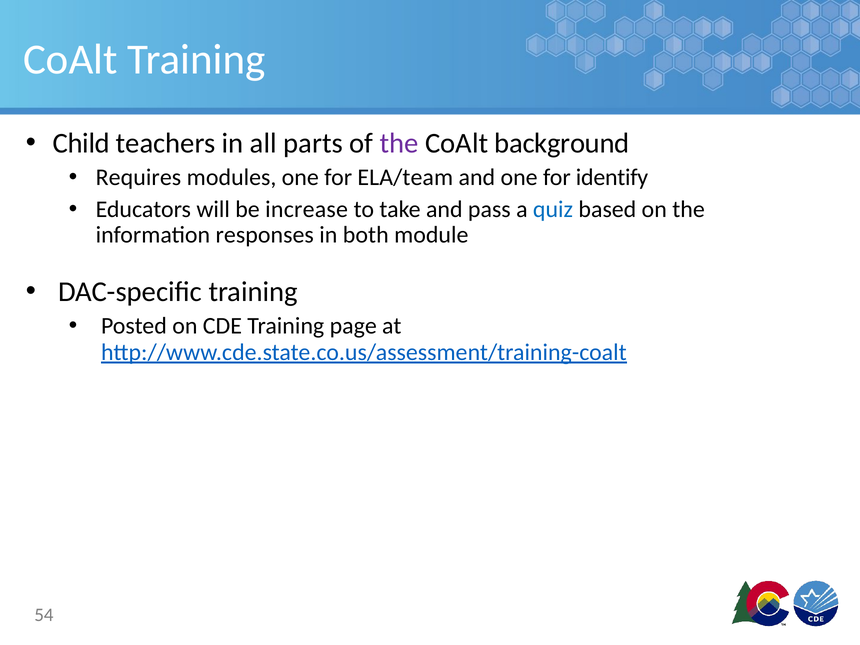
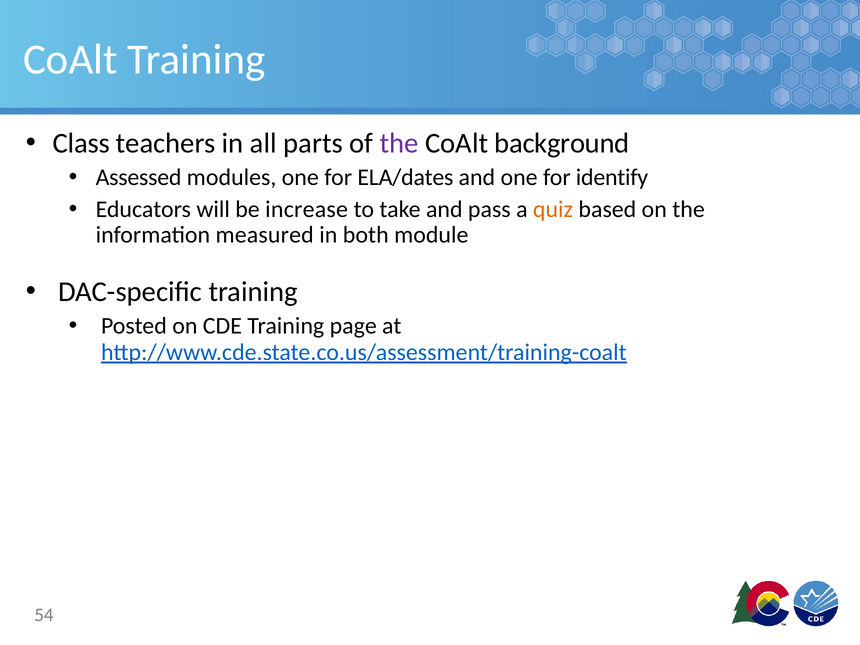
Child: Child -> Class
Requires: Requires -> Assessed
ELA/team: ELA/team -> ELA/dates
quiz colour: blue -> orange
responses: responses -> measured
